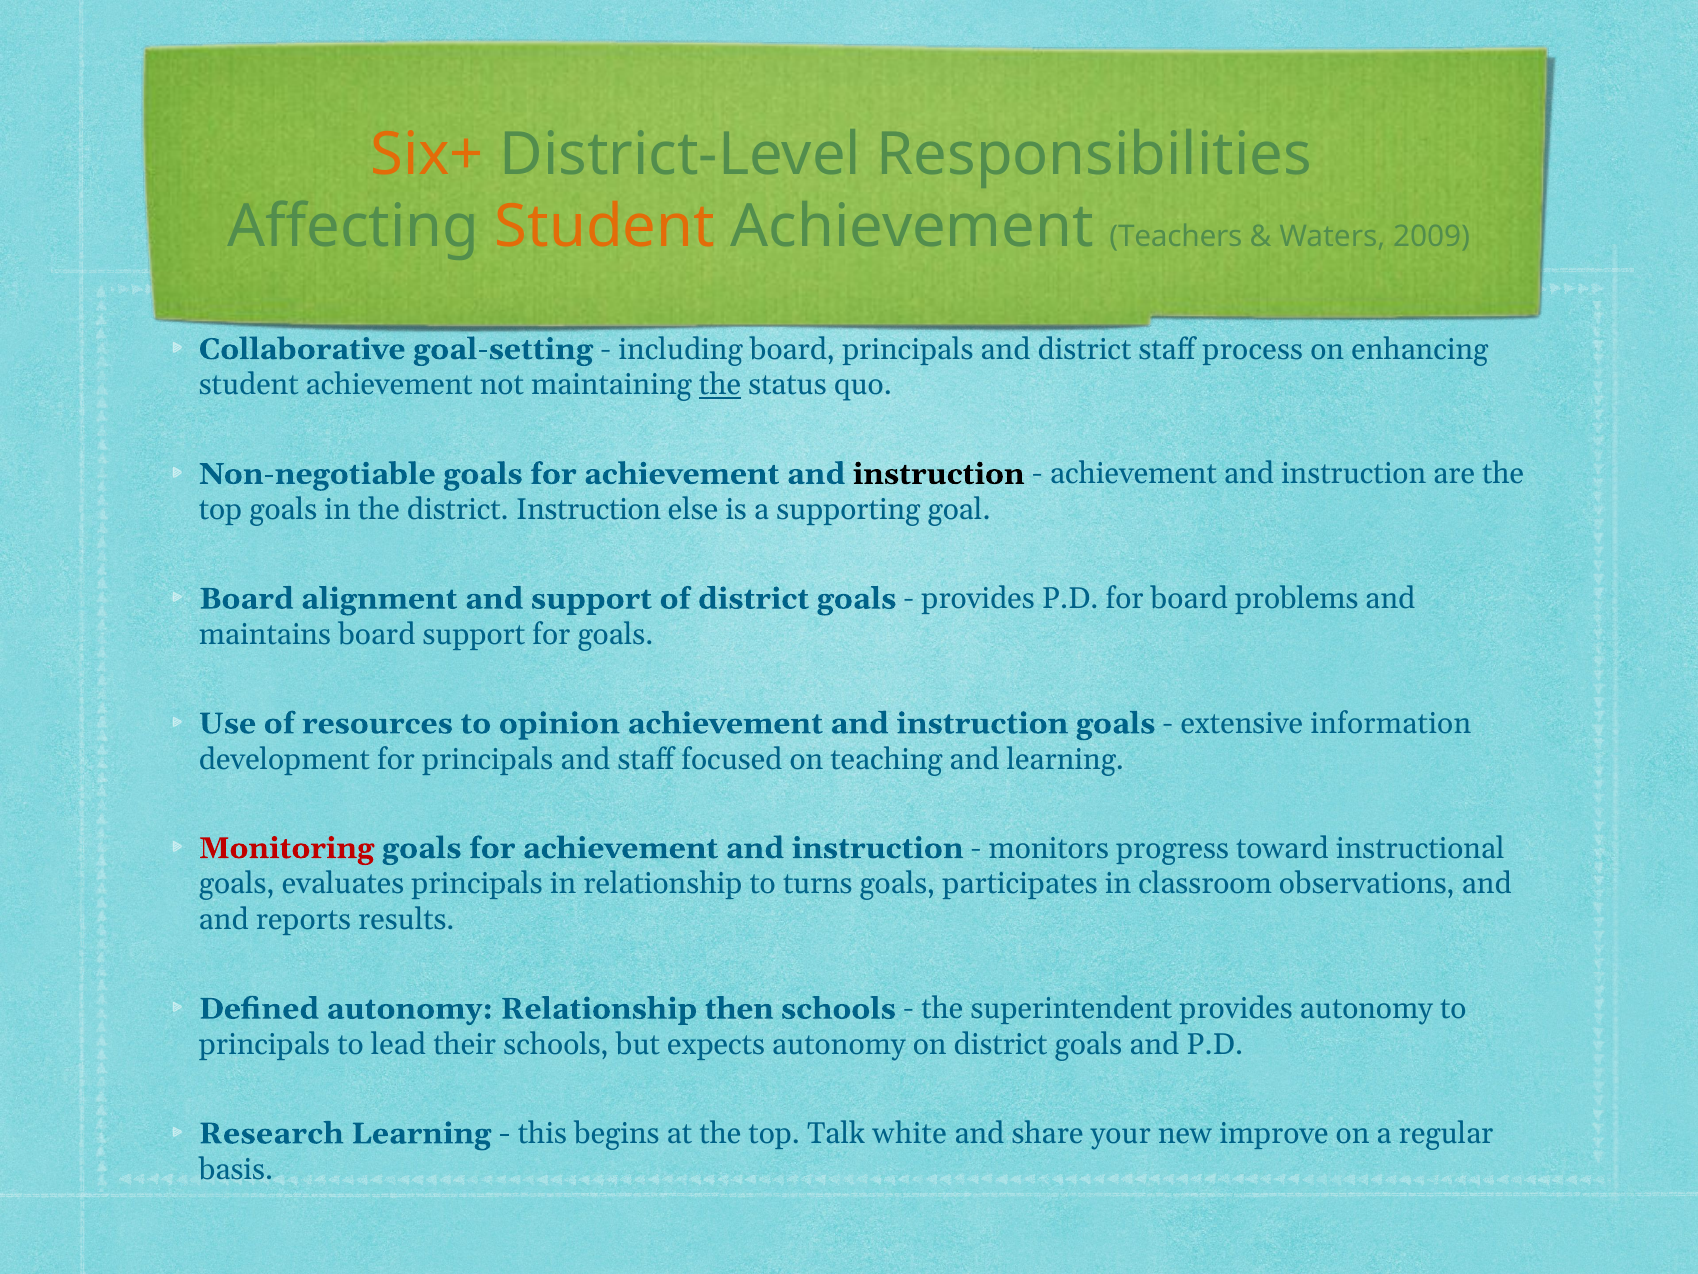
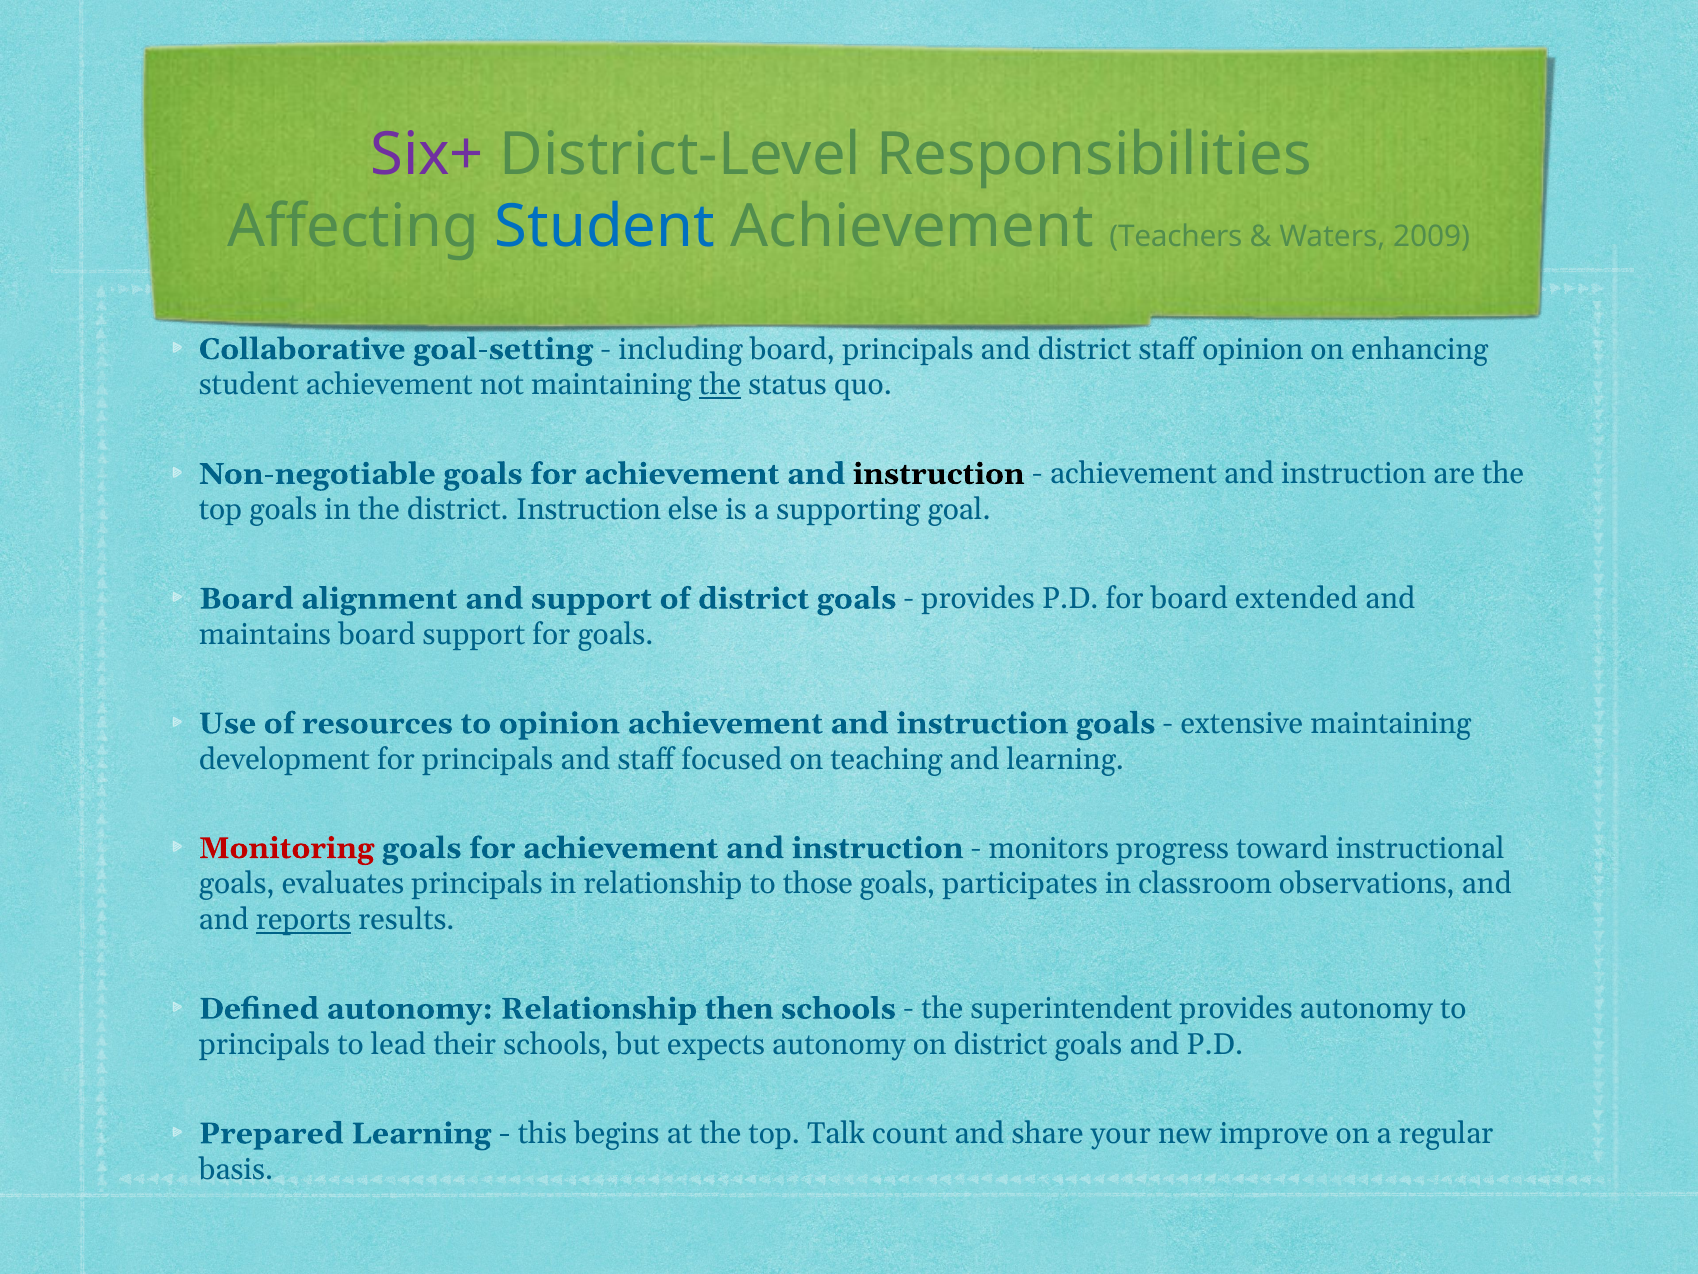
Six+ colour: orange -> purple
Student at (605, 227) colour: orange -> blue
staff process: process -> opinion
problems: problems -> extended
extensive information: information -> maintaining
turns: turns -> those
reports underline: none -> present
Research: Research -> Prepared
white: white -> count
